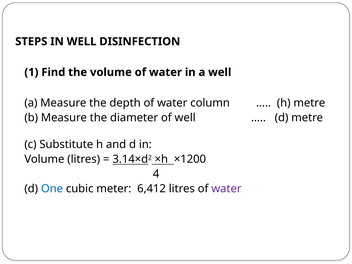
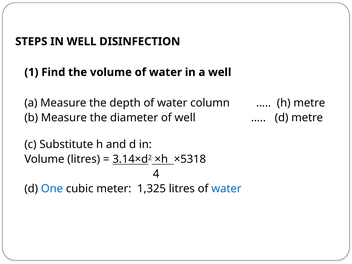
×1200: ×1200 -> ×5318
6,412: 6,412 -> 1,325
water at (226, 189) colour: purple -> blue
